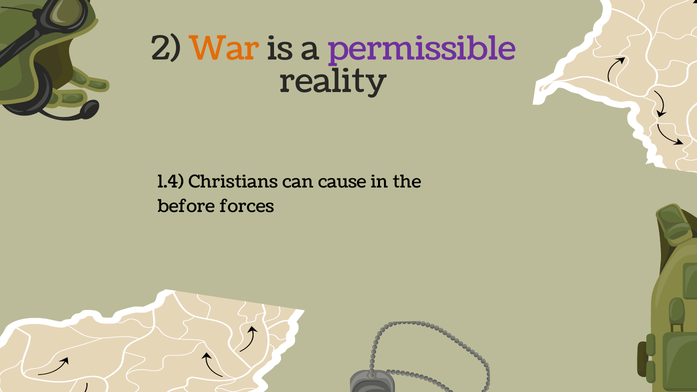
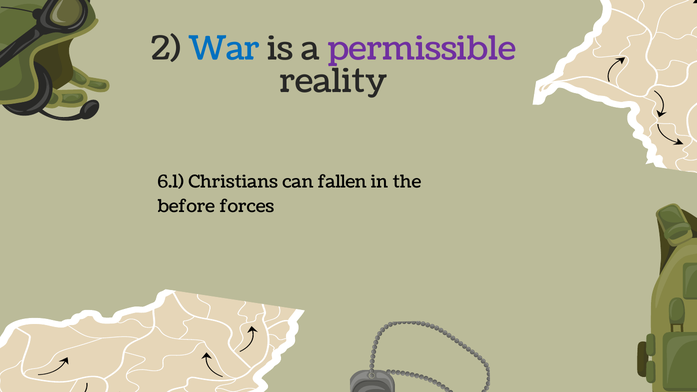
War colour: orange -> blue
1.4: 1.4 -> 6.1
cause: cause -> fallen
